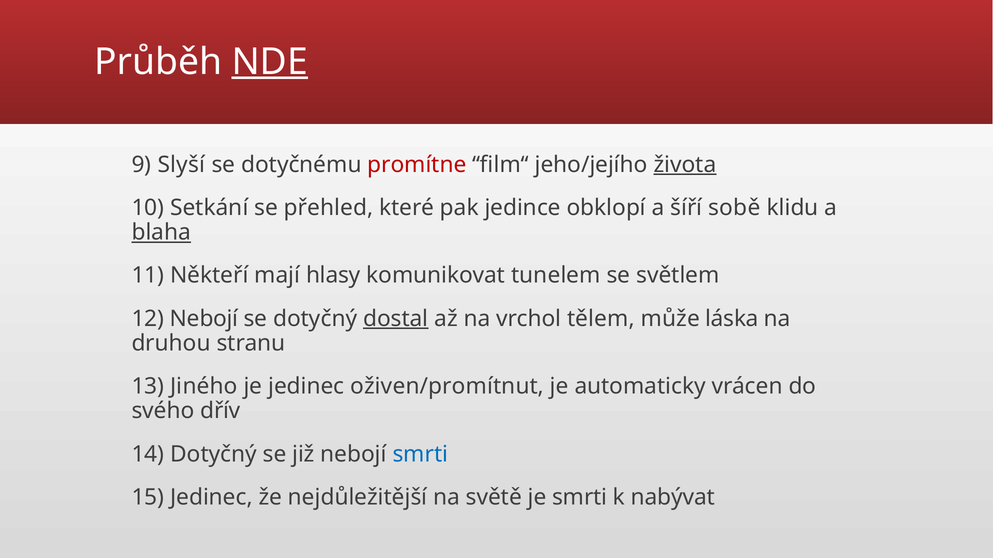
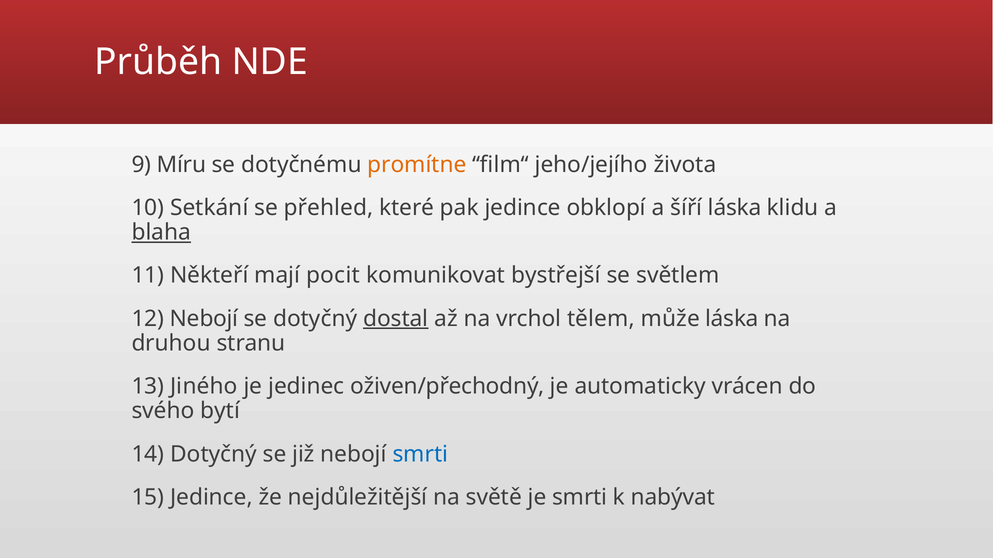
NDE underline: present -> none
Slyší: Slyší -> Míru
promítne colour: red -> orange
života underline: present -> none
šíří sobě: sobě -> láska
hlasy: hlasy -> pocit
tunelem: tunelem -> bystřejší
oživen/promítnut: oživen/promítnut -> oživen/přechodný
dřív: dřív -> bytí
15 Jedinec: Jedinec -> Jedince
